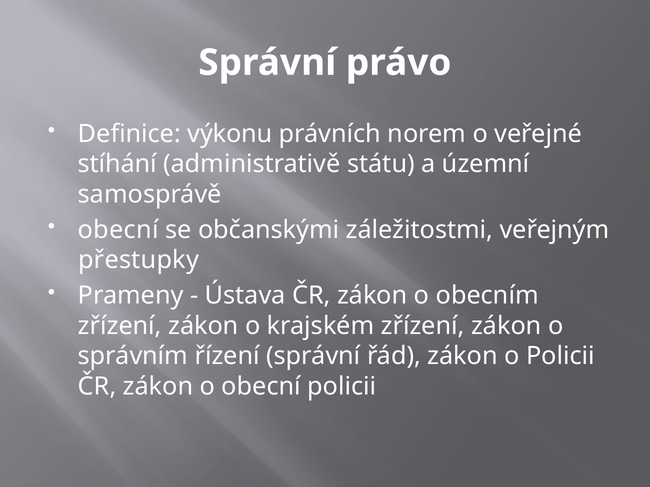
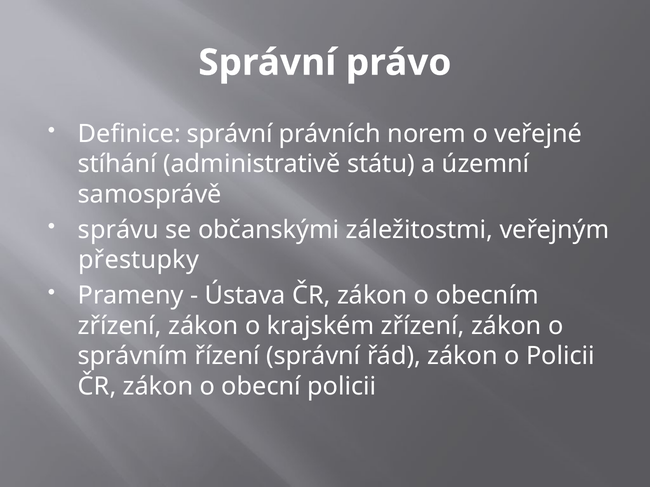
Definice výkonu: výkonu -> správní
obecní at (118, 230): obecní -> správu
